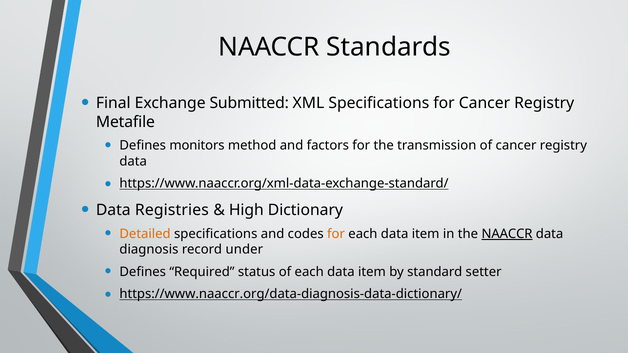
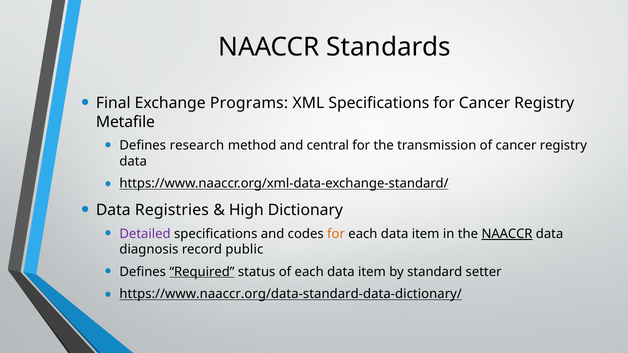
Submitted: Submitted -> Programs
monitors: monitors -> research
factors: factors -> central
Detailed colour: orange -> purple
under: under -> public
Required underline: none -> present
https://www.naaccr.org/data-diagnosis-data-dictionary/: https://www.naaccr.org/data-diagnosis-data-dictionary/ -> https://www.naaccr.org/data-standard-data-dictionary/
